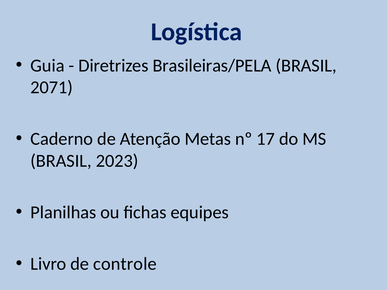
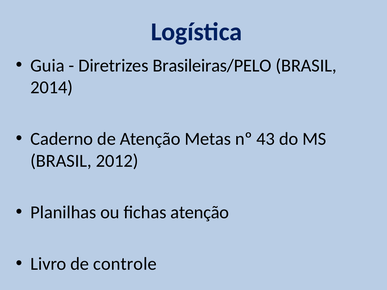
Brasileiras/PELA: Brasileiras/PELA -> Brasileiras/PELO
2071: 2071 -> 2014
17: 17 -> 43
2023: 2023 -> 2012
fichas equipes: equipes -> atenção
